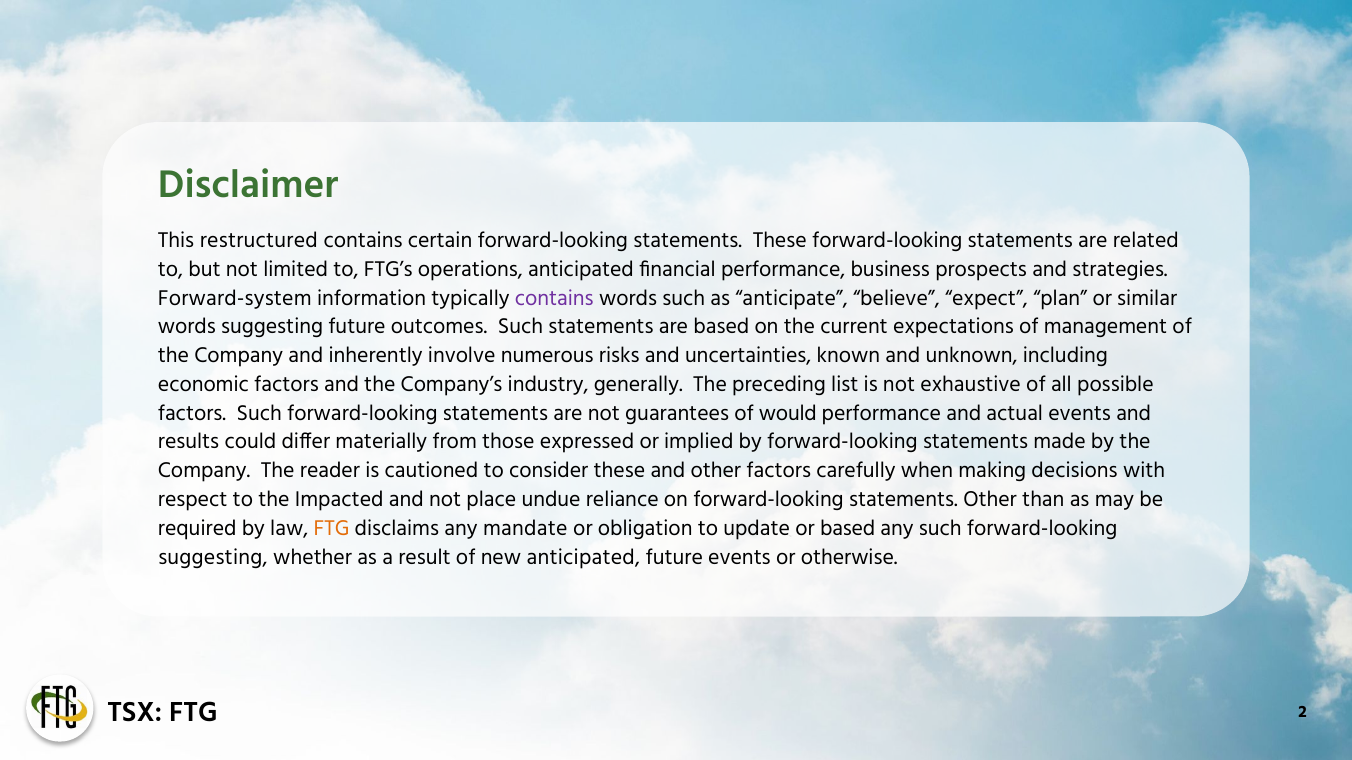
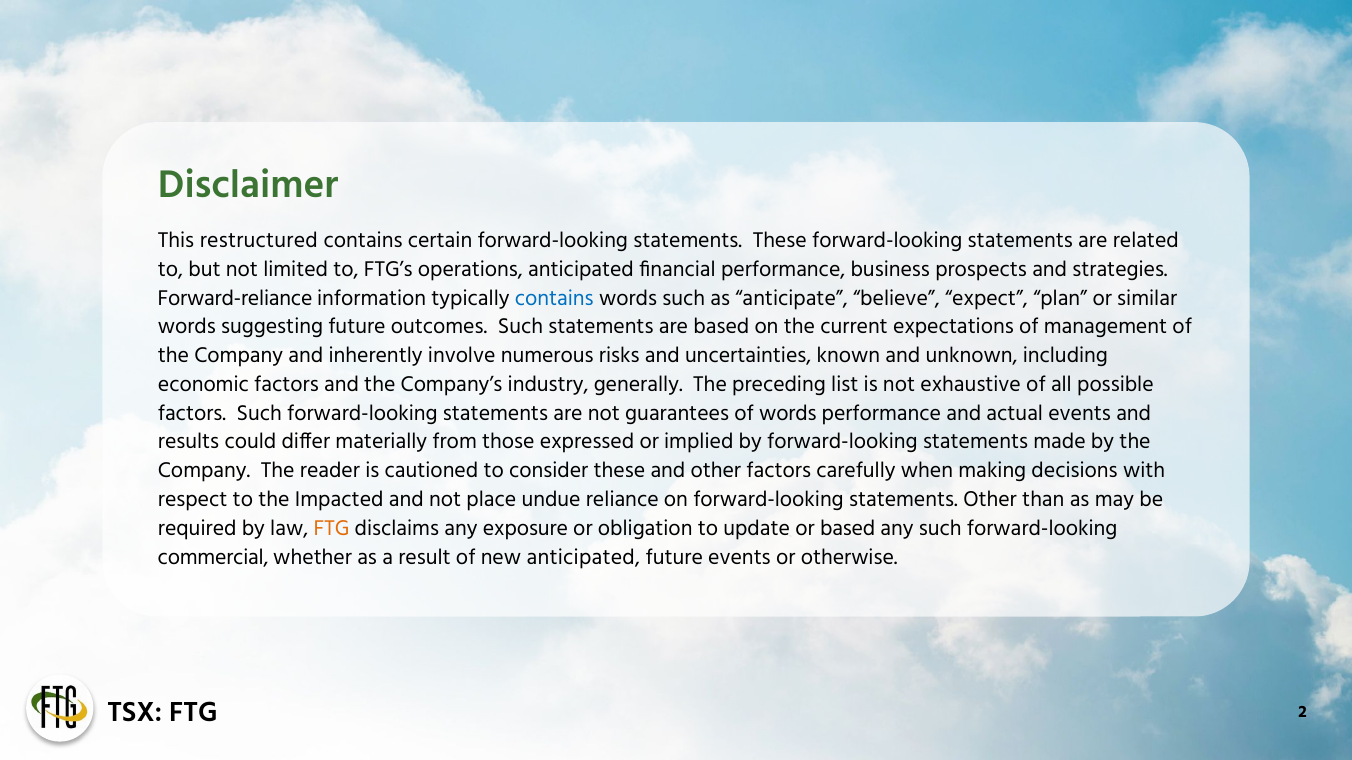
Forward-system: Forward-system -> Forward-reliance
contains at (554, 298) colour: purple -> blue
of would: would -> words
mandate: mandate -> exposure
suggesting at (213, 557): suggesting -> commercial
